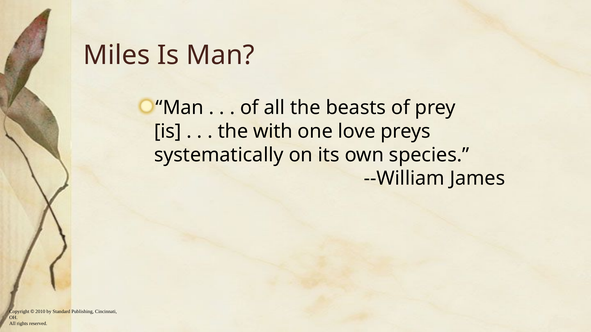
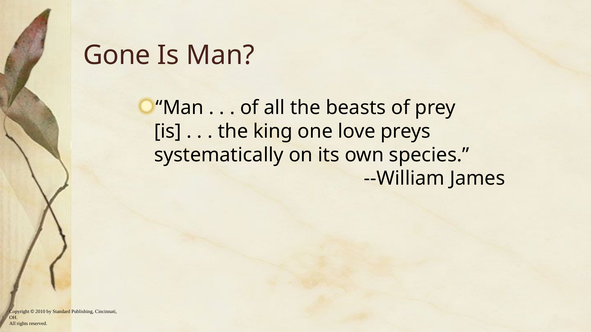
Miles: Miles -> Gone
with: with -> king
